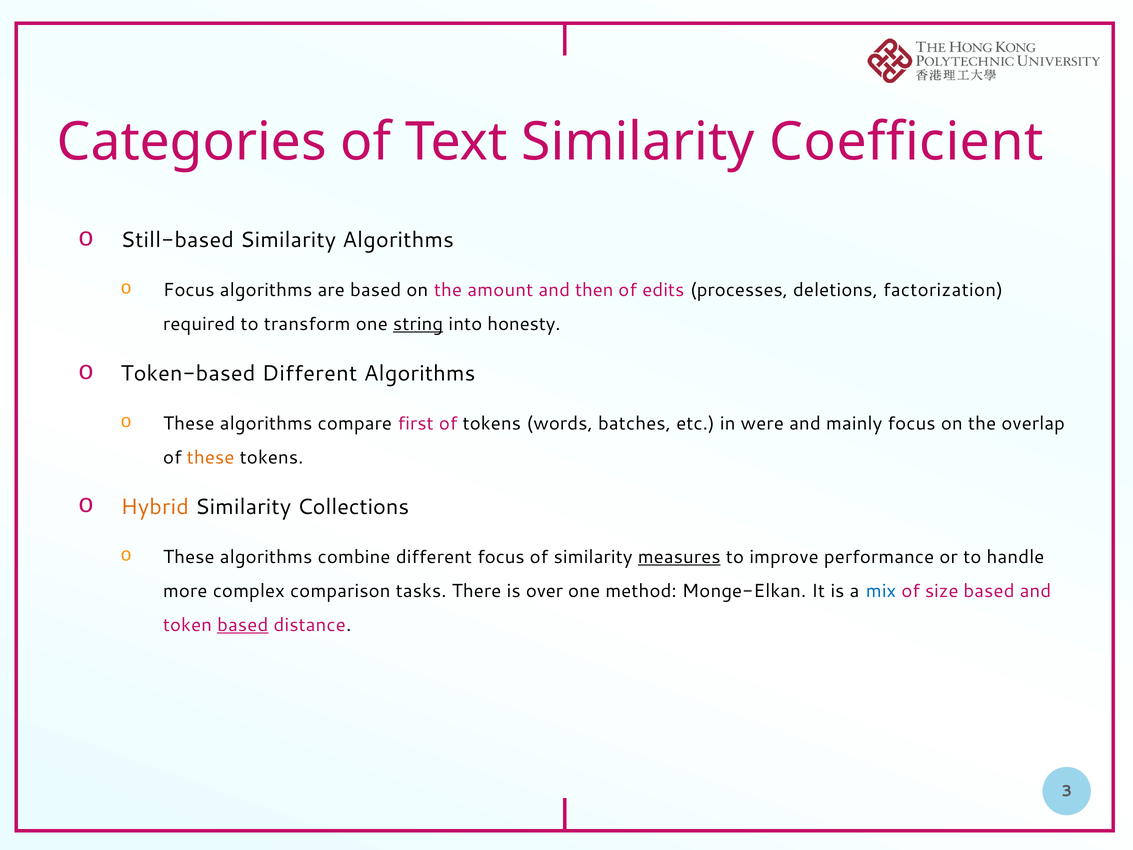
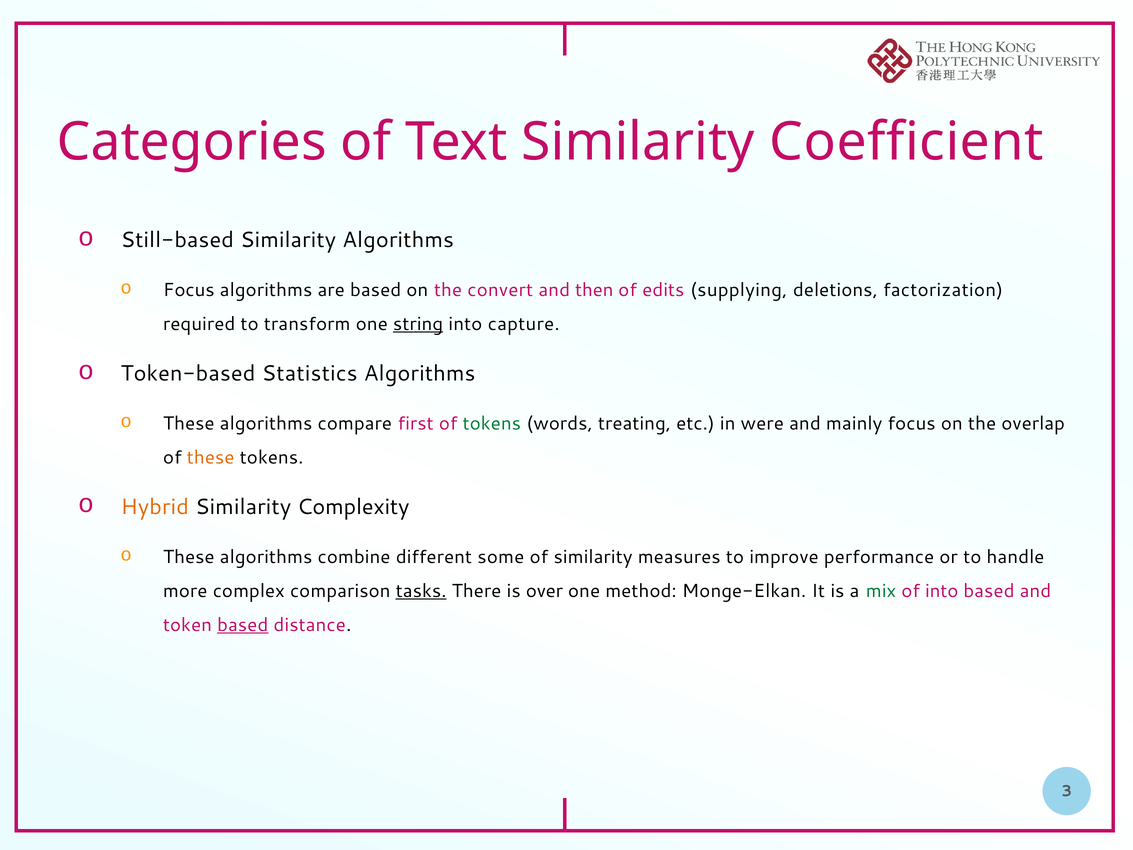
amount: amount -> convert
processes: processes -> supplying
honesty: honesty -> capture
Token-based Different: Different -> Statistics
tokens at (492, 423) colour: black -> green
batches: batches -> treating
Collections: Collections -> Complexity
different focus: focus -> some
measures underline: present -> none
tasks underline: none -> present
mix colour: blue -> green
of size: size -> into
